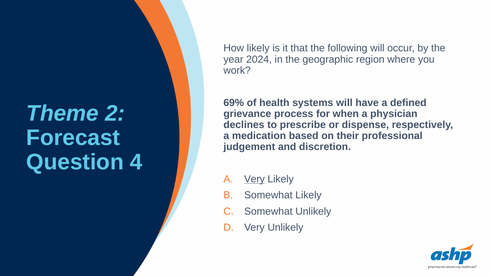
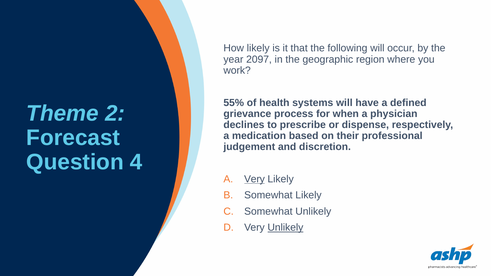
2024: 2024 -> 2097
69%: 69% -> 55%
Unlikely at (285, 228) underline: none -> present
